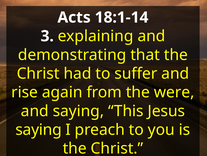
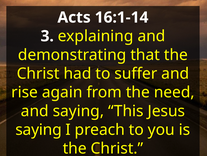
18:1-14: 18:1-14 -> 16:1-14
were: were -> need
